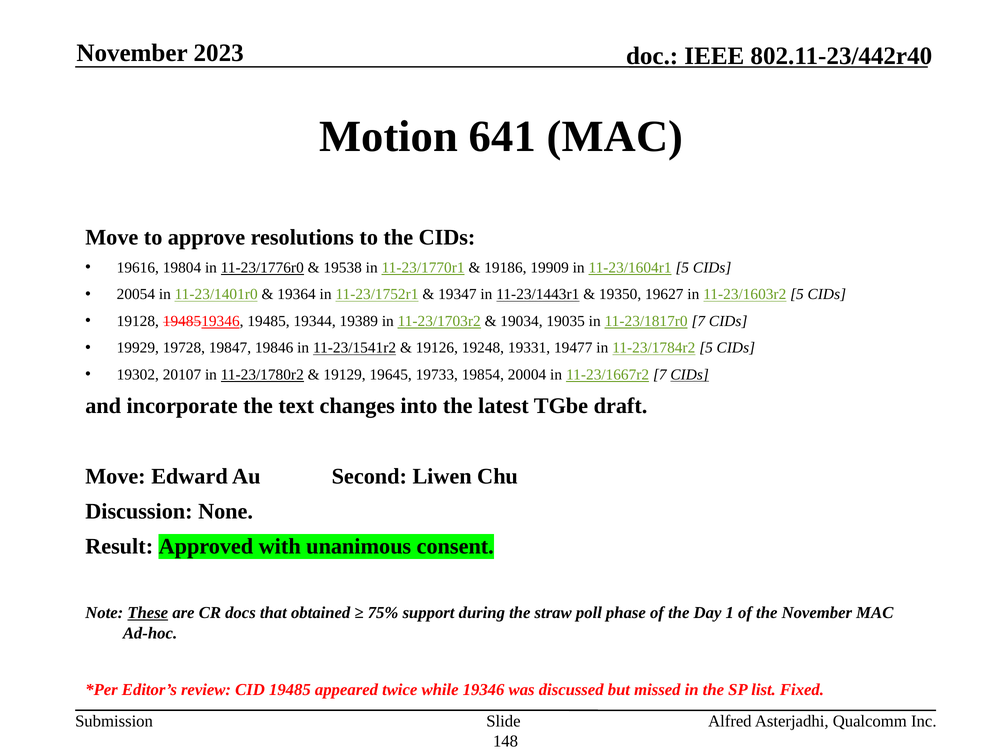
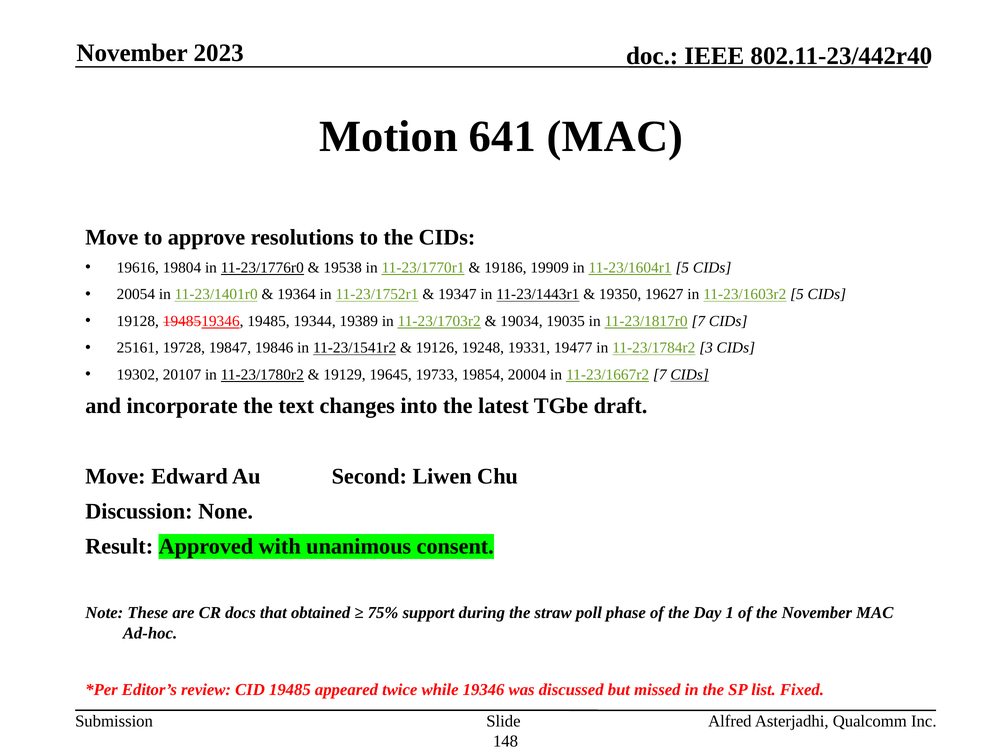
19929: 19929 -> 25161
11-23/1784r2 5: 5 -> 3
These underline: present -> none
